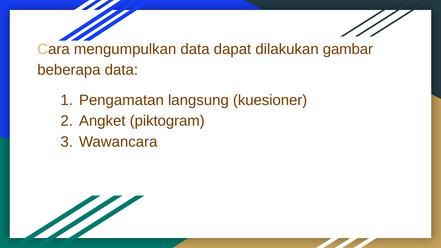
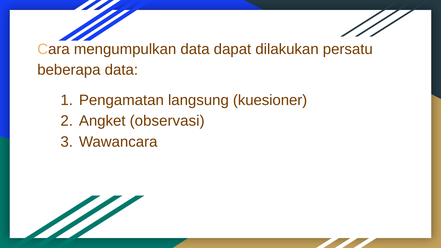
gambar: gambar -> persatu
piktogram: piktogram -> observasi
